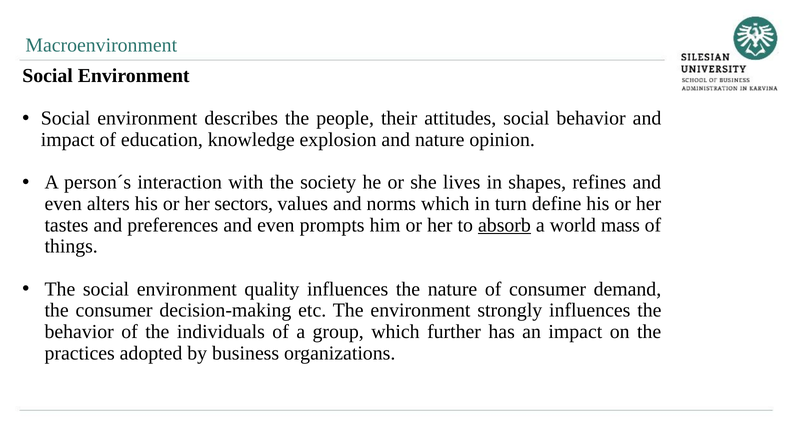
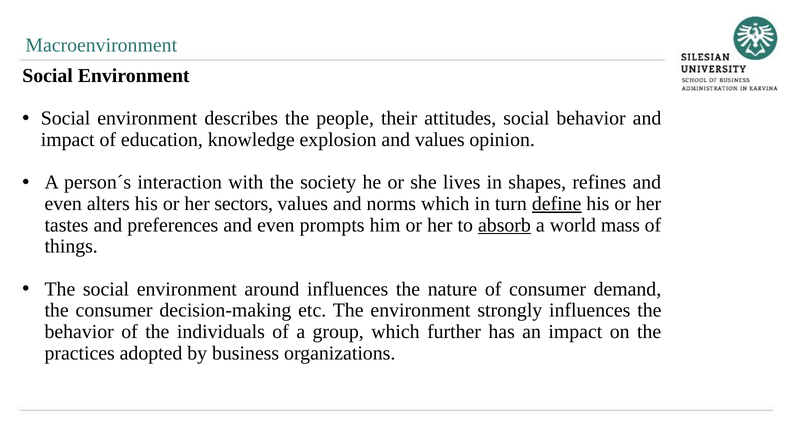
and nature: nature -> values
define underline: none -> present
quality: quality -> around
